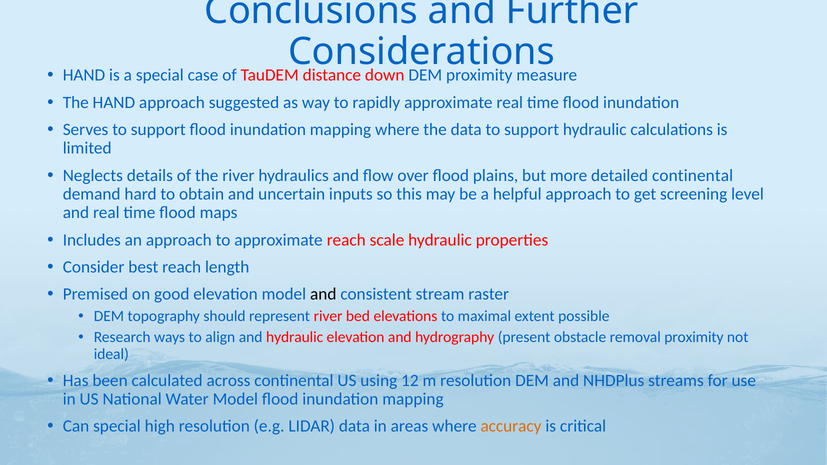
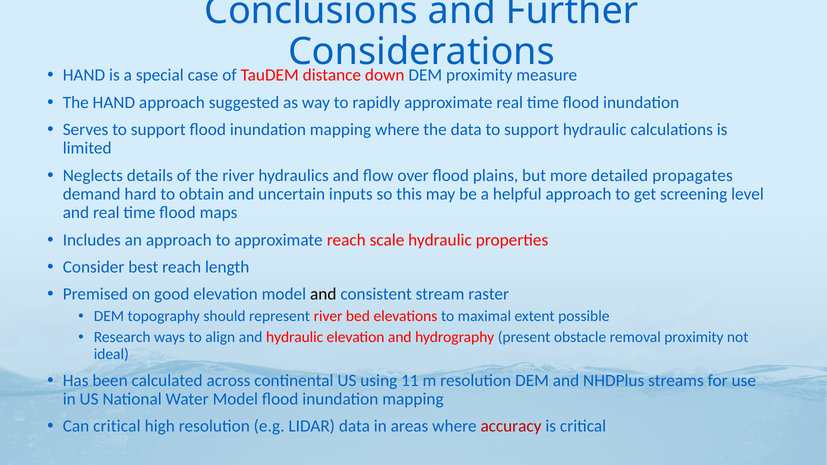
detailed continental: continental -> propagates
12: 12 -> 11
Can special: special -> critical
accuracy colour: orange -> red
